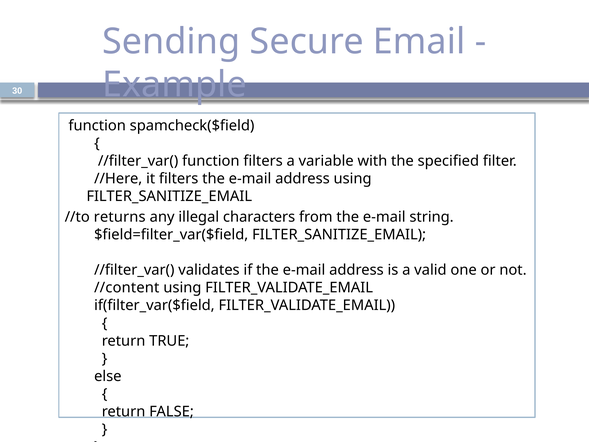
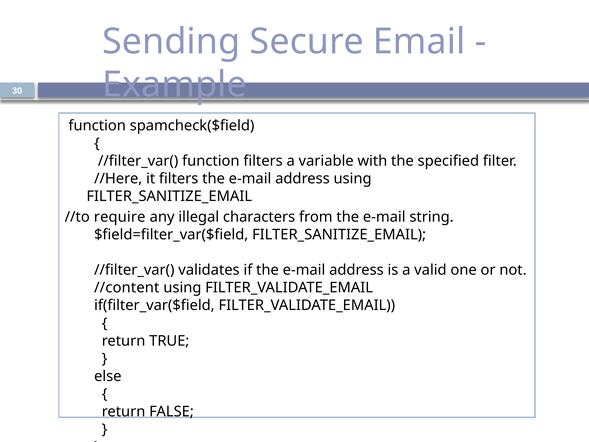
returns: returns -> require
